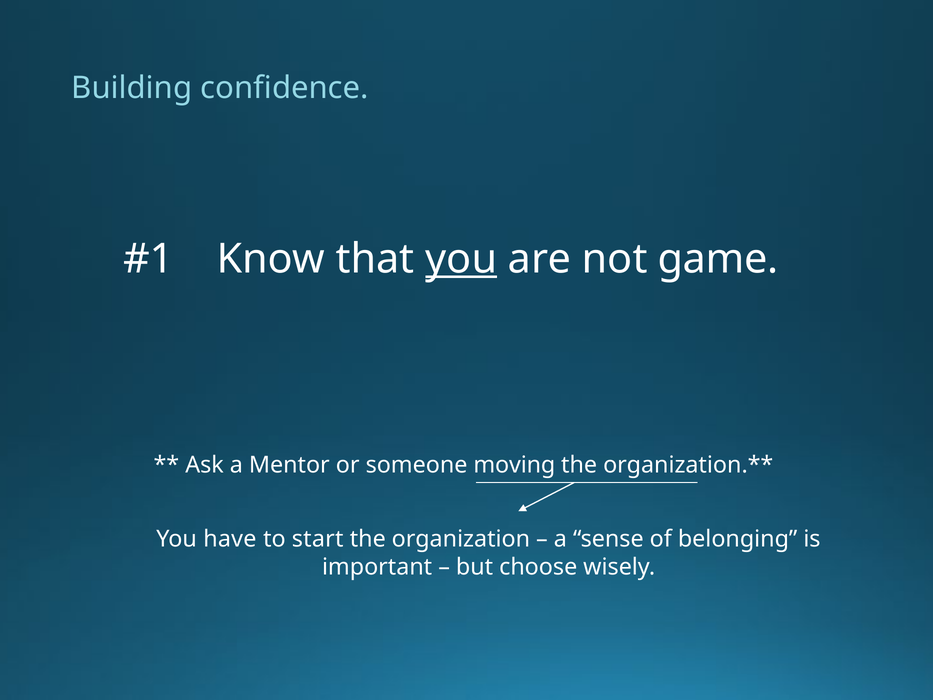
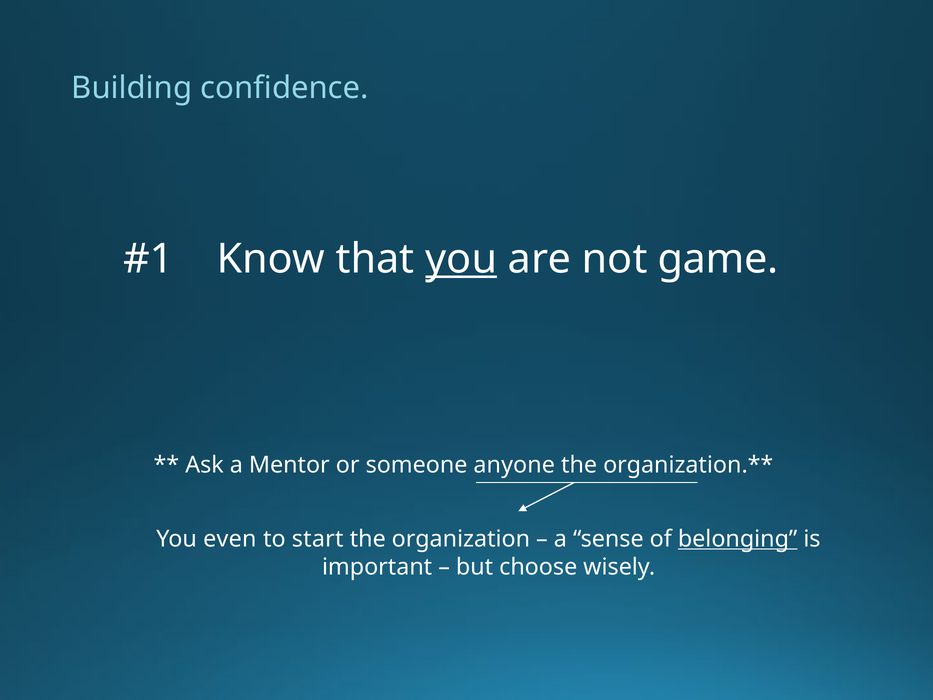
moving: moving -> anyone
have: have -> even
belonging underline: none -> present
